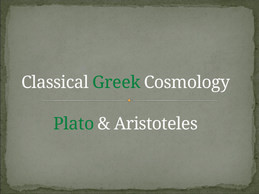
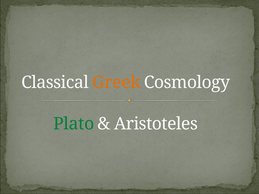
Greek colour: green -> orange
